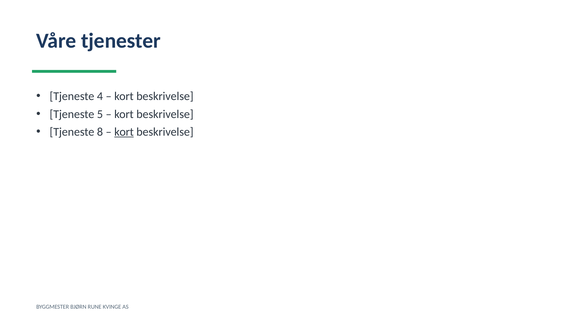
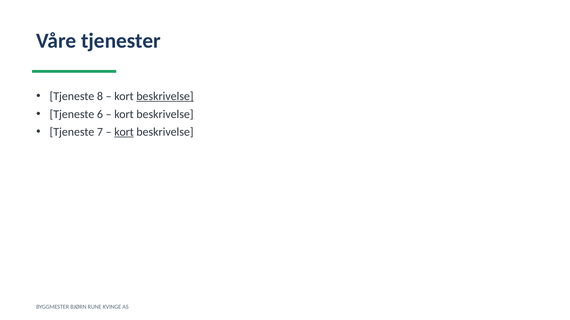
4: 4 -> 8
beskrivelse at (165, 97) underline: none -> present
5: 5 -> 6
8: 8 -> 7
